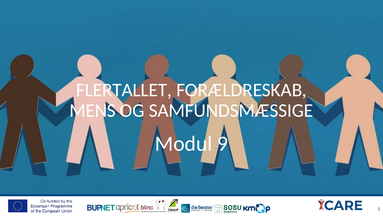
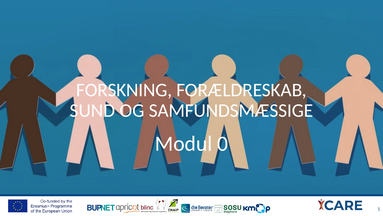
FLERTALLET: FLERTALLET -> FORSKNING
MENS: MENS -> SUND
9: 9 -> 0
